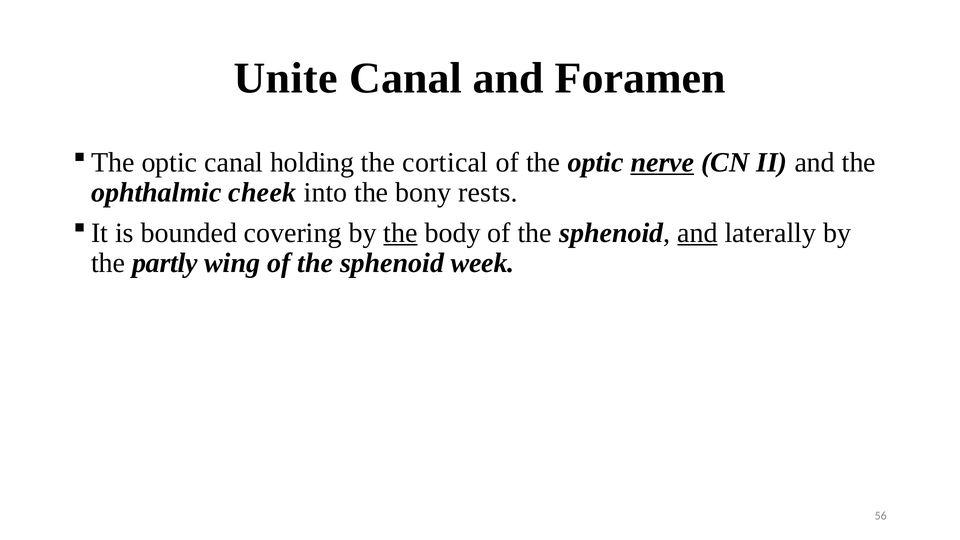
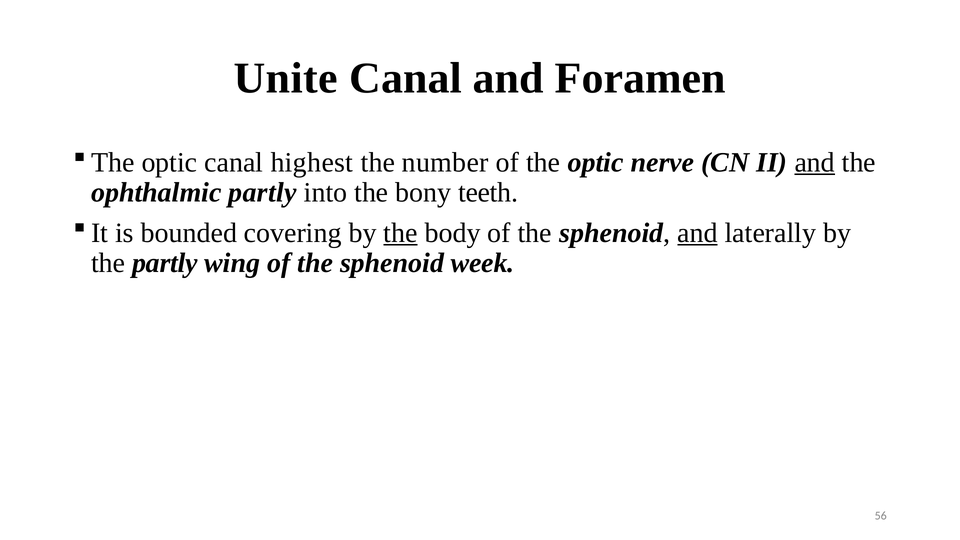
holding: holding -> highest
cortical: cortical -> number
nerve underline: present -> none
and at (815, 162) underline: none -> present
ophthalmic cheek: cheek -> partly
rests: rests -> teeth
